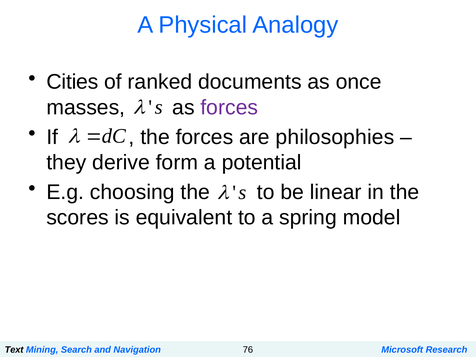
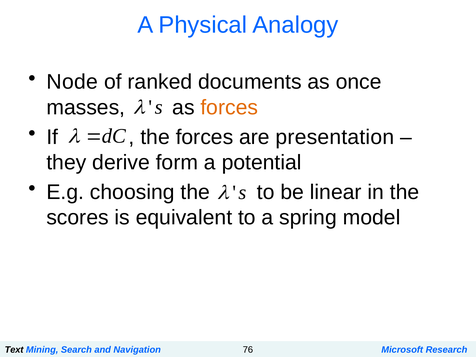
Cities: Cities -> Node
forces at (229, 107) colour: purple -> orange
philosophies: philosophies -> presentation
